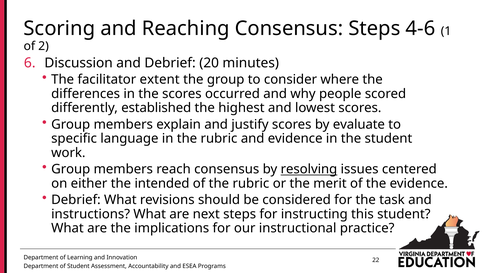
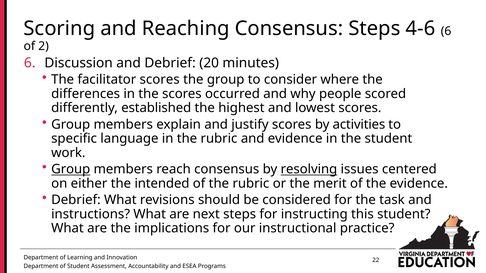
4-6 1: 1 -> 6
facilitator extent: extent -> scores
evaluate: evaluate -> activities
Group at (71, 169) underline: none -> present
